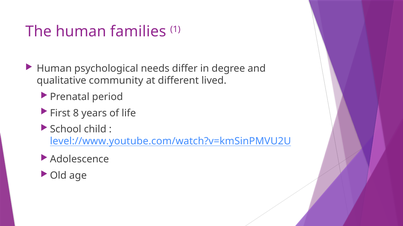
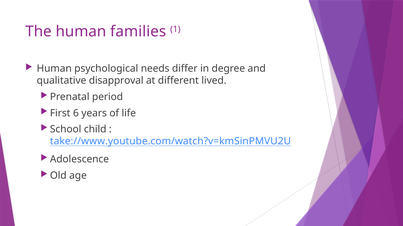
community: community -> disapproval
8: 8 -> 6
level://www.youtube.com/watch?v=kmSinPMVU2U: level://www.youtube.com/watch?v=kmSinPMVU2U -> take://www.youtube.com/watch?v=kmSinPMVU2U
